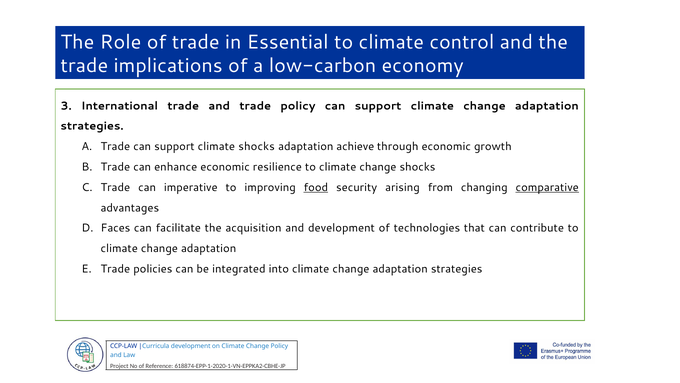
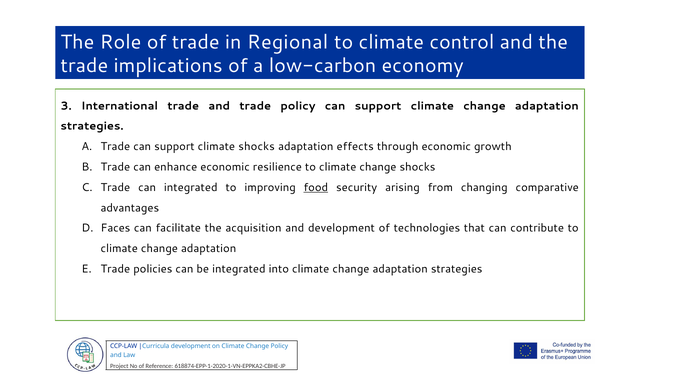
Essential: Essential -> Regional
achieve: achieve -> effects
can imperative: imperative -> integrated
comparative underline: present -> none
